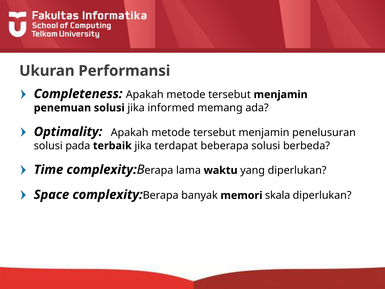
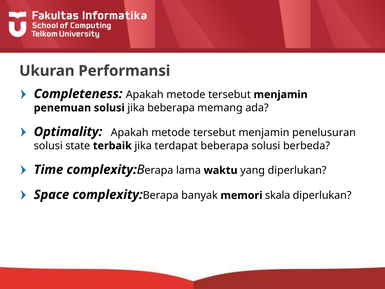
jika informed: informed -> beberapa
pada: pada -> state
